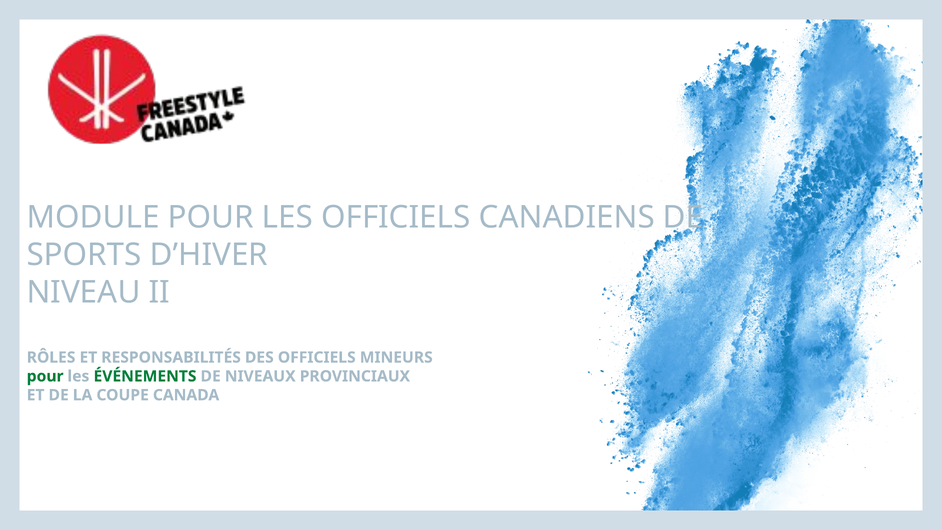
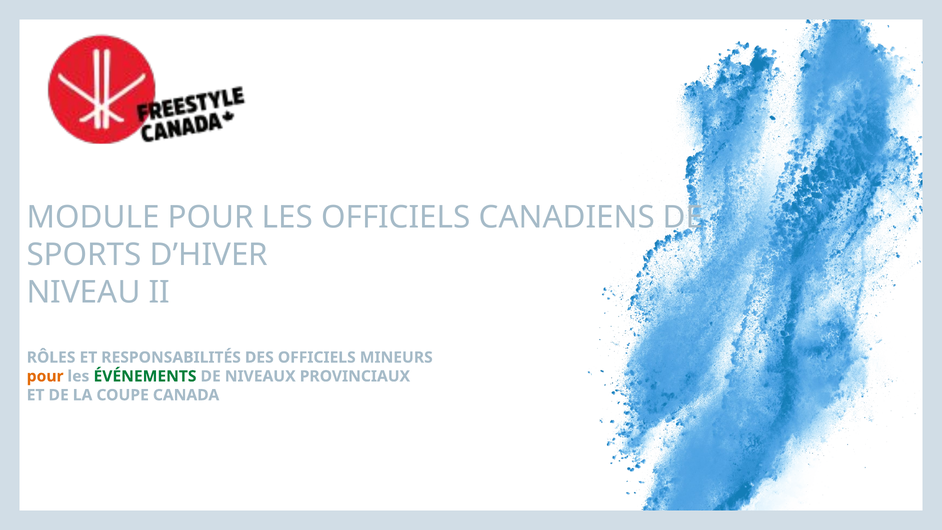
pour at (45, 376) colour: green -> orange
